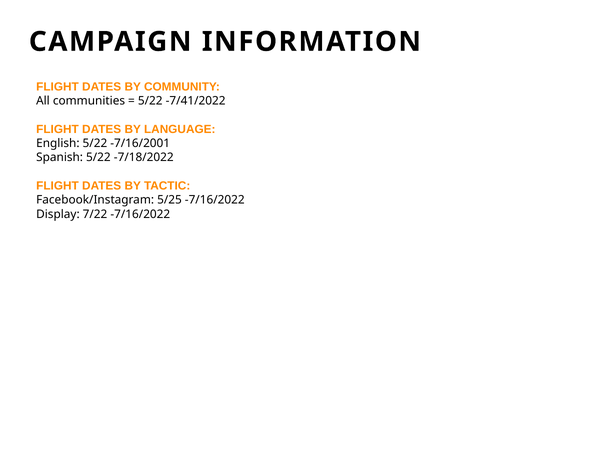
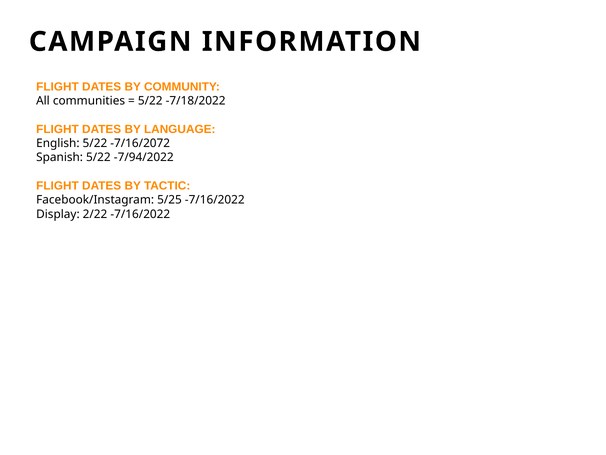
-7/41/2022: -7/41/2022 -> -7/18/2022
-7/16/2001: -7/16/2001 -> -7/16/2072
-7/18/2022: -7/18/2022 -> -7/94/2022
7/22: 7/22 -> 2/22
